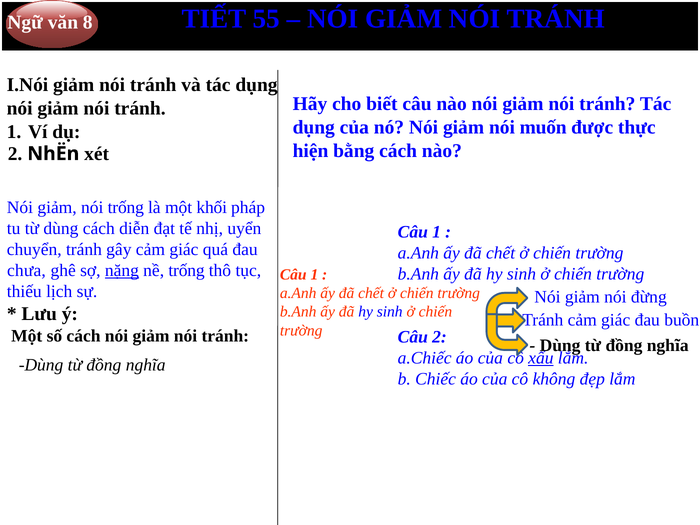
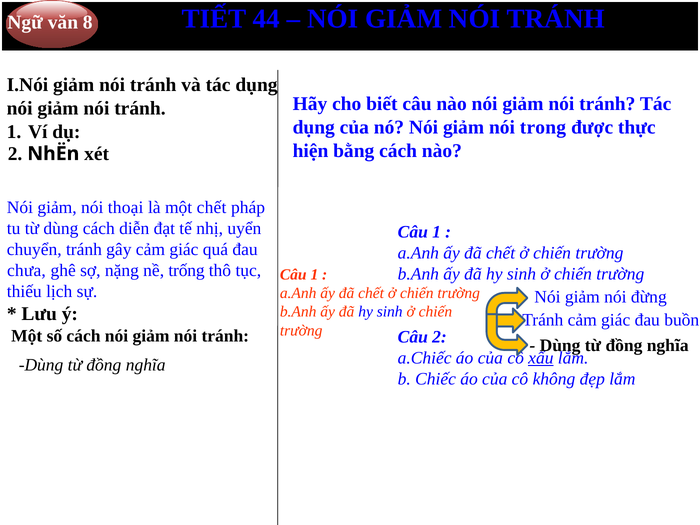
55: 55 -> 44
muốn: muốn -> trong
nói trống: trống -> thoại
một khối: khối -> chết
nặng underline: present -> none
